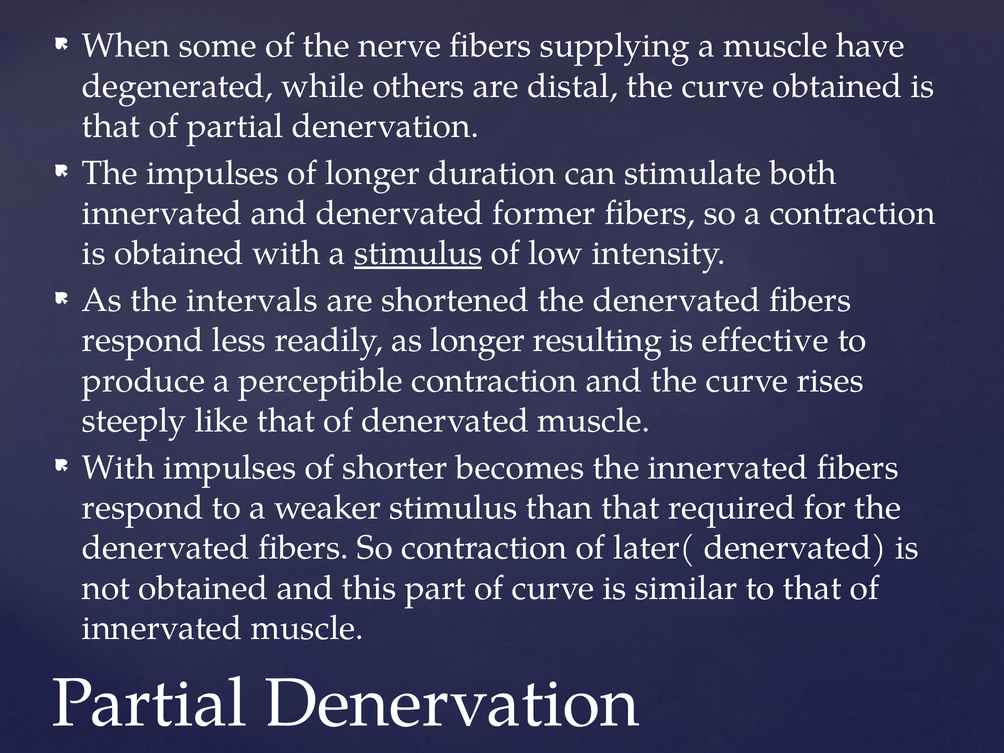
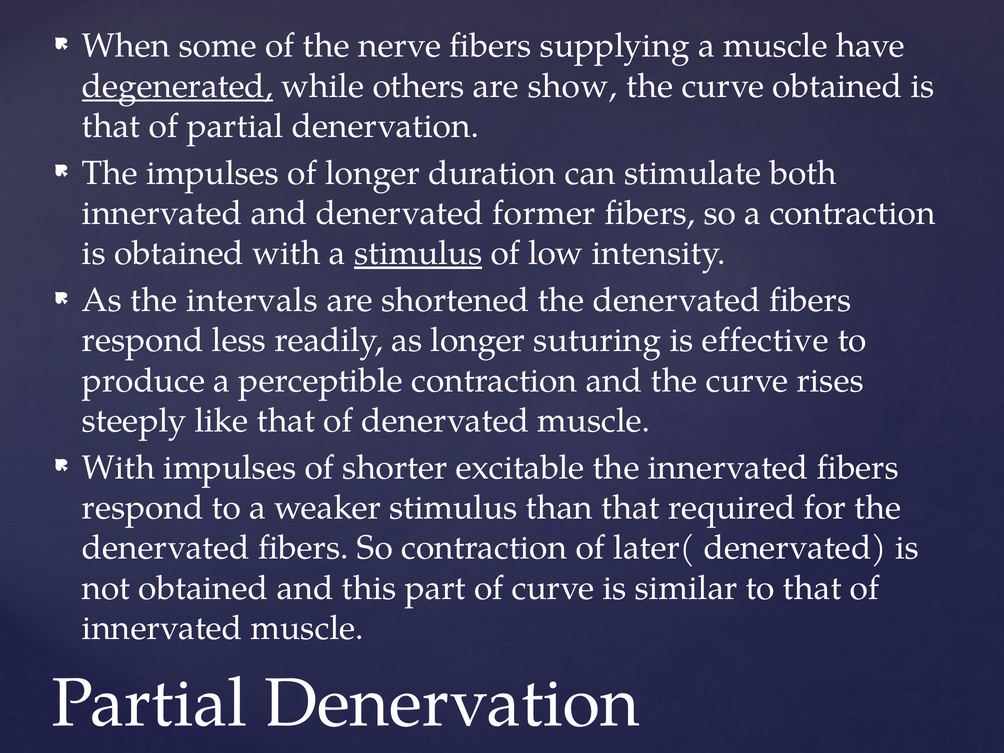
degenerated underline: none -> present
distal: distal -> show
resulting: resulting -> suturing
becomes: becomes -> excitable
